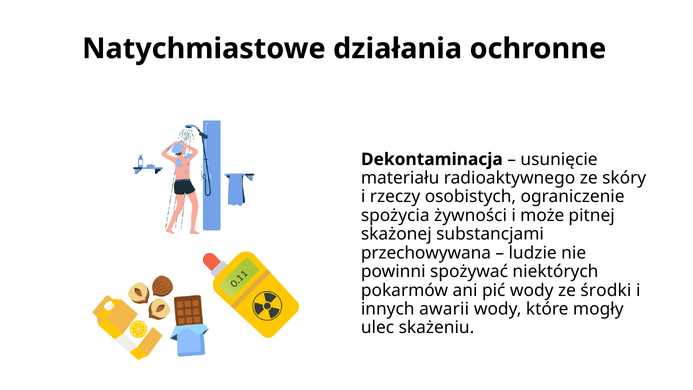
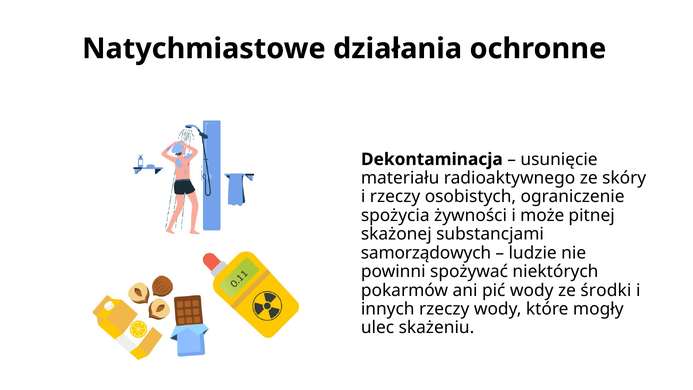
przechowywana: przechowywana -> samorządowych
innych awarii: awarii -> rzeczy
